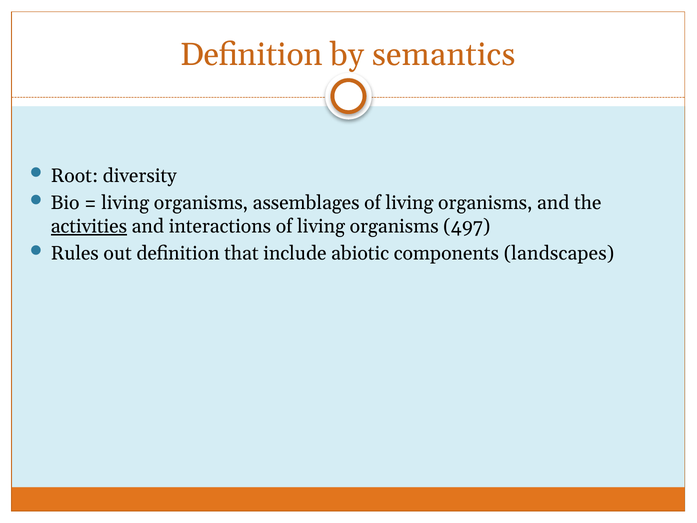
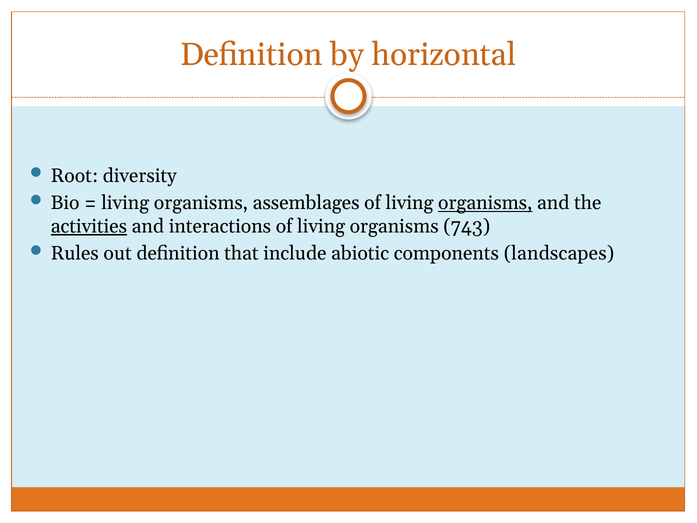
semantics: semantics -> horizontal
organisms at (485, 203) underline: none -> present
497: 497 -> 743
